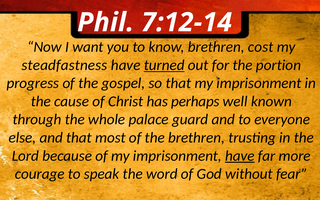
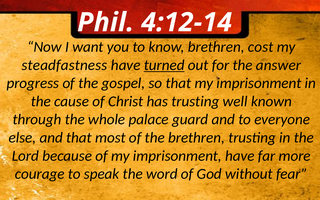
7:12-14: 7:12-14 -> 4:12-14
portion: portion -> answer
has perhaps: perhaps -> trusting
have at (240, 156) underline: present -> none
